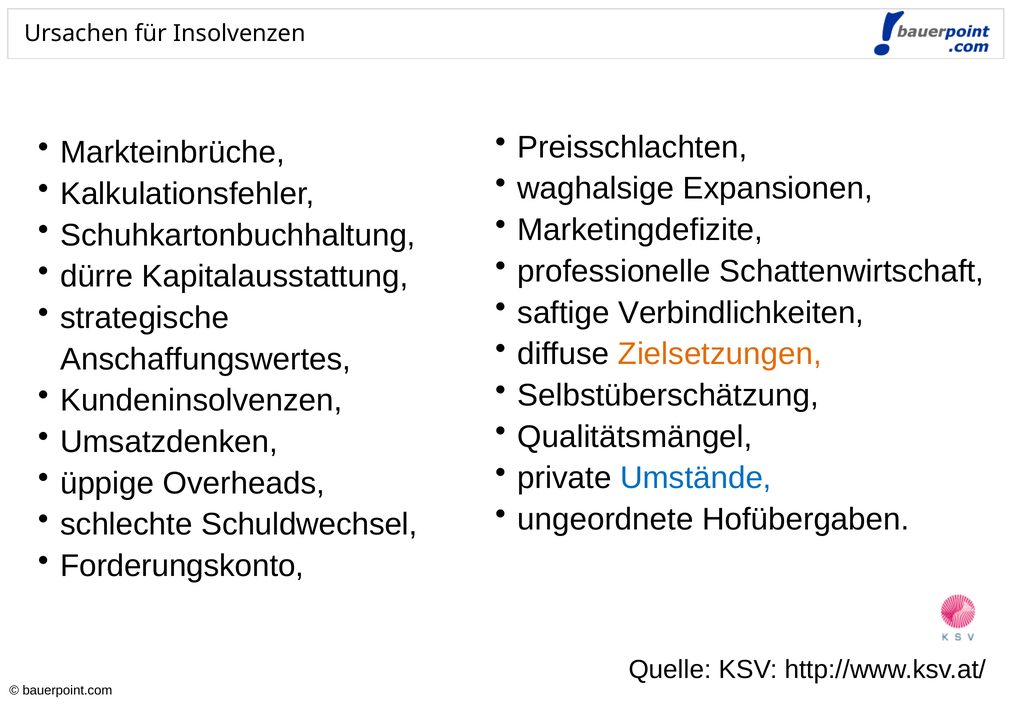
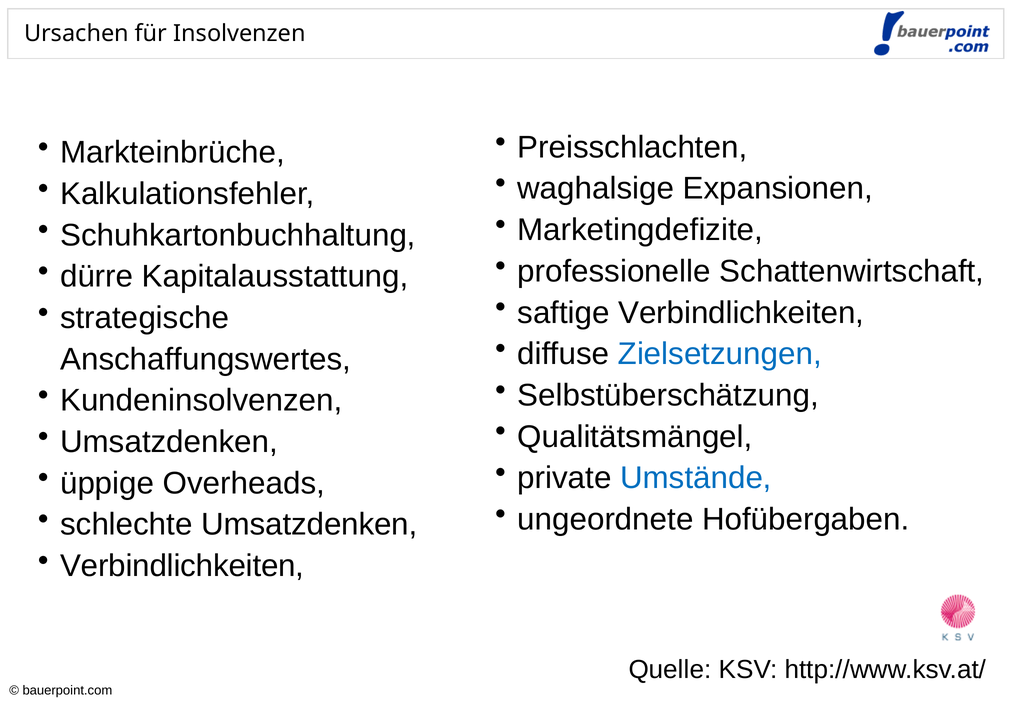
Zielsetzungen colour: orange -> blue
schlechte Schuldwechsel: Schuldwechsel -> Umsatzdenken
Forderungskonto at (182, 566): Forderungskonto -> Verbindlichkeiten
